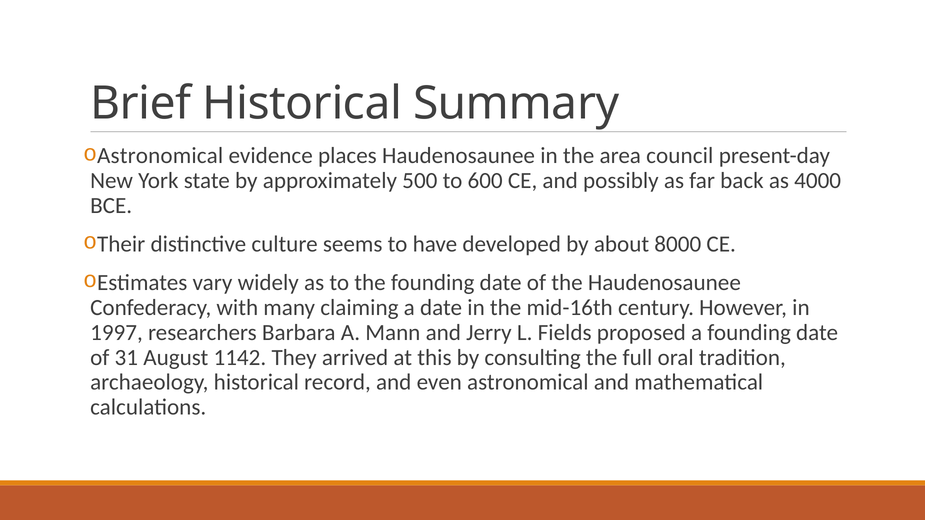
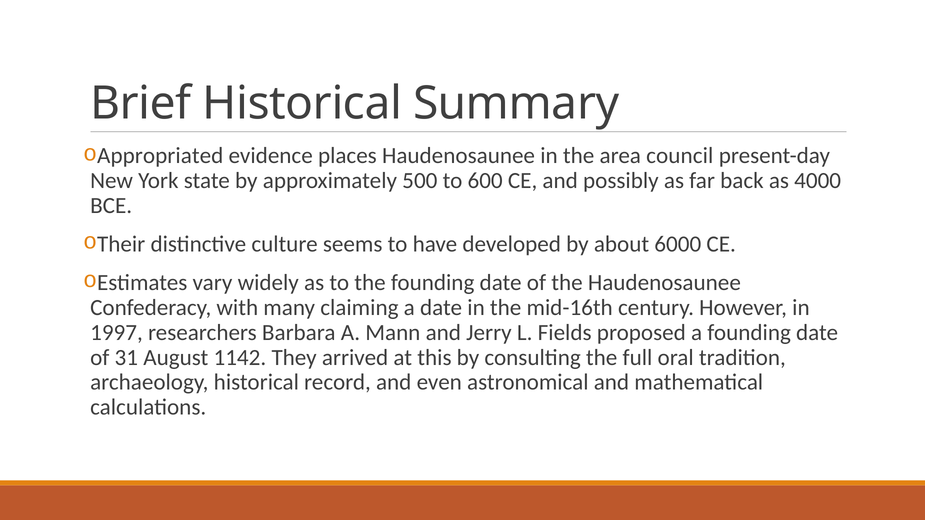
Astronomical at (160, 156): Astronomical -> Appropriated
8000: 8000 -> 6000
